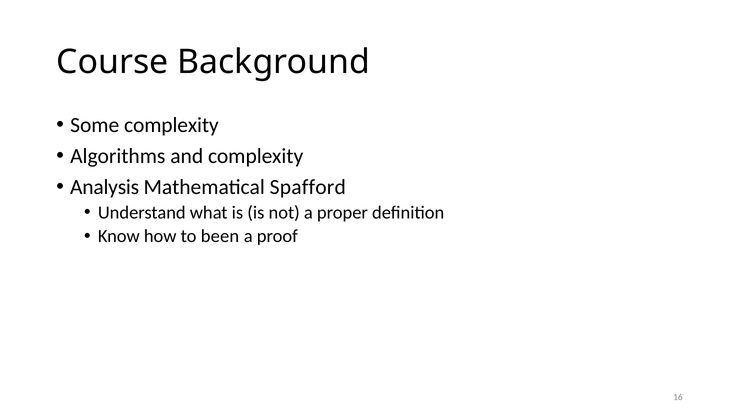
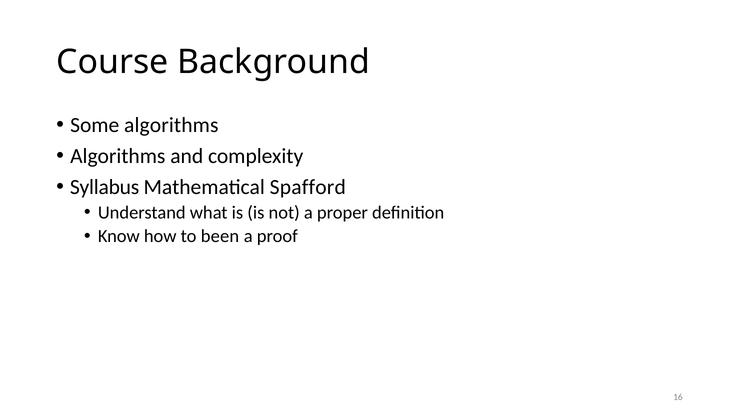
Some complexity: complexity -> algorithms
Analysis: Analysis -> Syllabus
